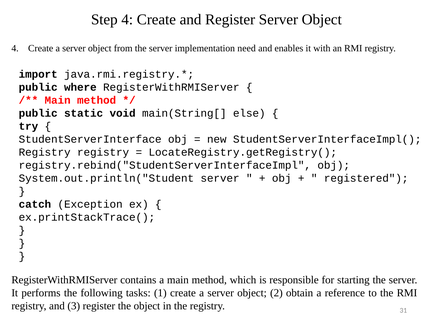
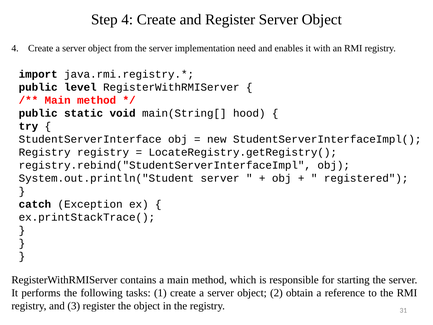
where: where -> level
else: else -> hood
